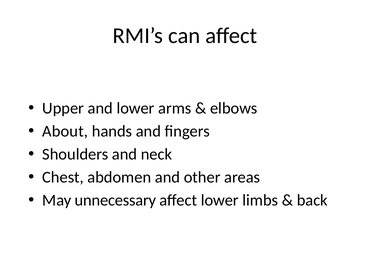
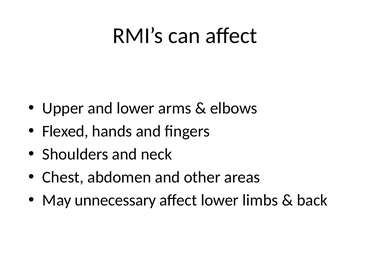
About: About -> Flexed
